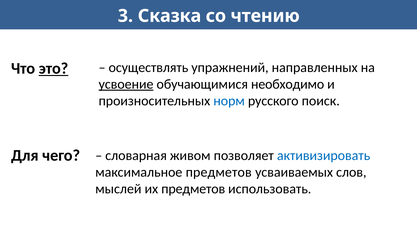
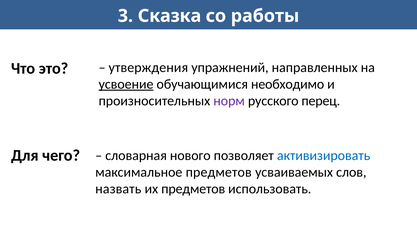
чтению: чтению -> работы
это underline: present -> none
осуществлять: осуществлять -> утверждения
норм colour: blue -> purple
поиск: поиск -> перец
живом: живом -> нового
мыслей: мыслей -> назвать
